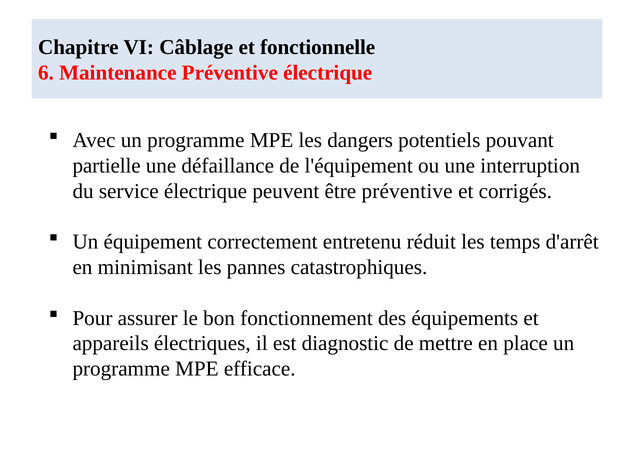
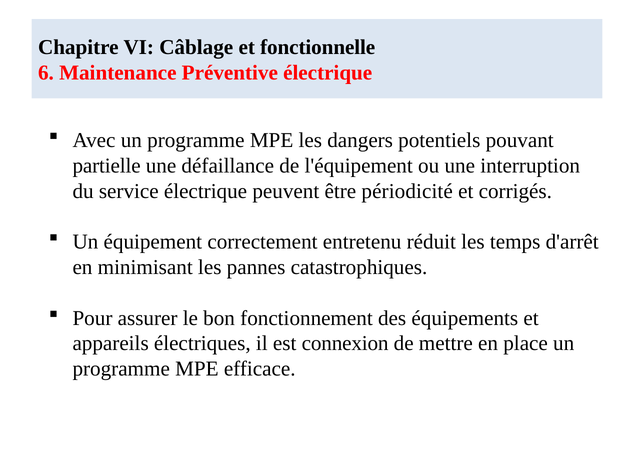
être préventive: préventive -> périodicité
diagnostic: diagnostic -> connexion
